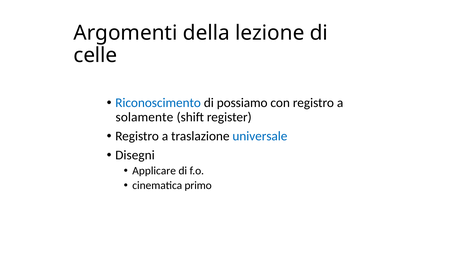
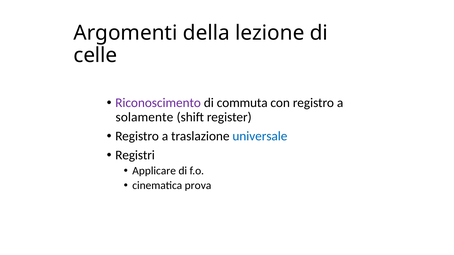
Riconoscimento colour: blue -> purple
possiamo: possiamo -> commuta
Disegni: Disegni -> Registri
primo: primo -> prova
